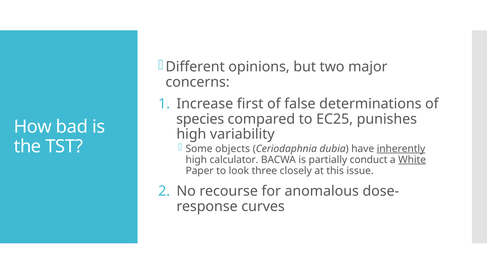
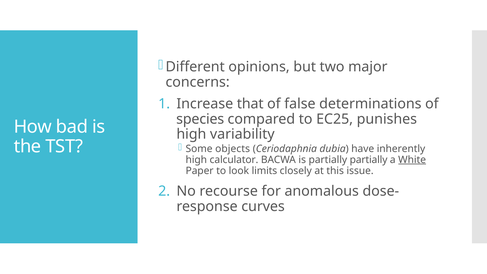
first: first -> that
inherently underline: present -> none
partially conduct: conduct -> partially
three: three -> limits
